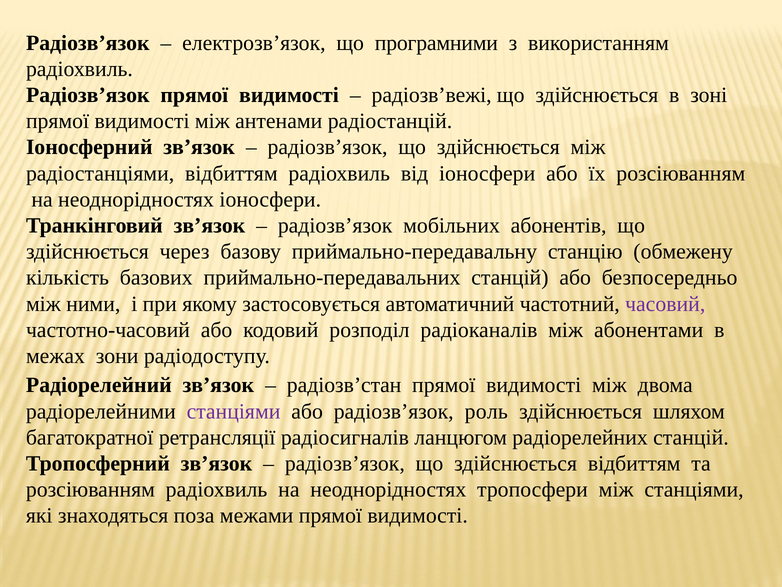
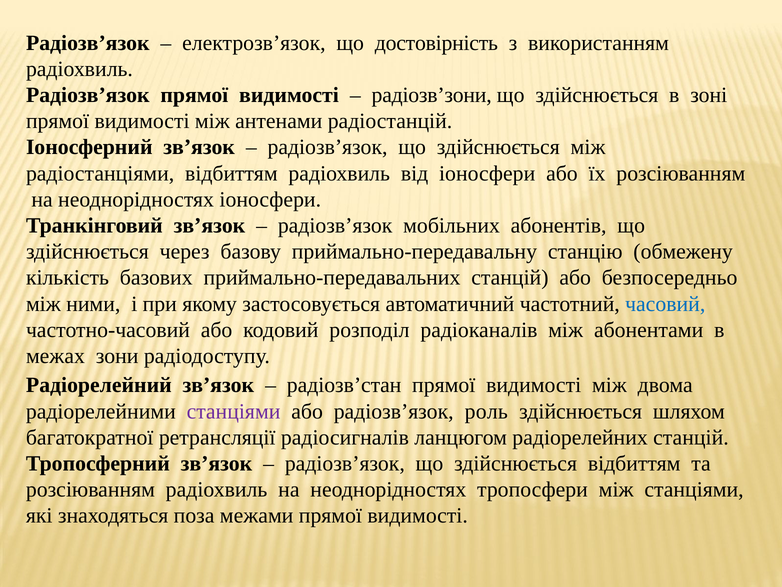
програмними: програмними -> достовірність
радіозв’вежі: радіозв’вежі -> радіозв’зони
часовий colour: purple -> blue
